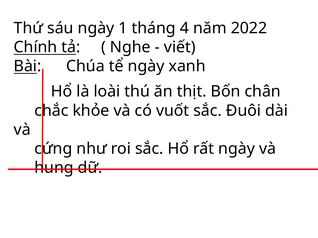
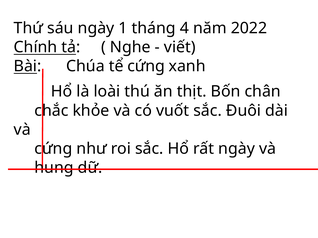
tể ngày: ngày -> cứng
